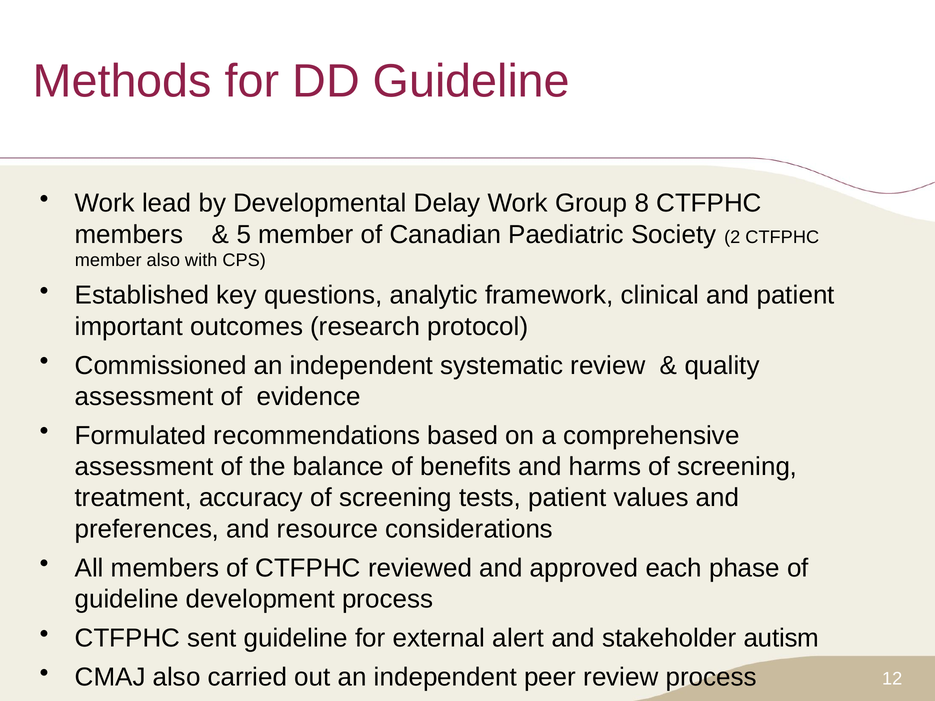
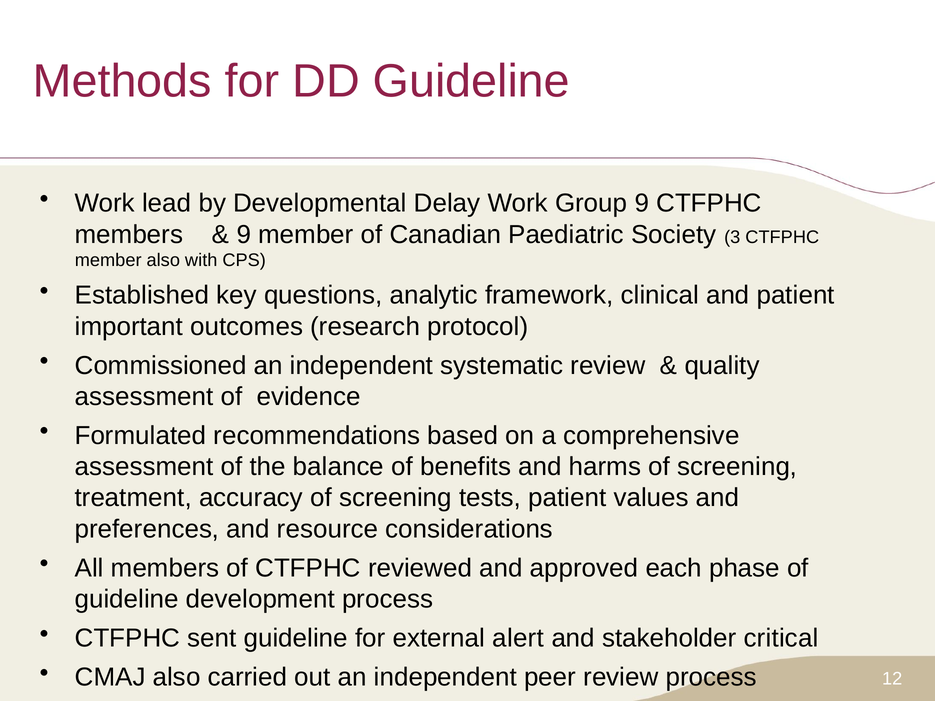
Group 8: 8 -> 9
5 at (244, 235): 5 -> 9
2: 2 -> 3
autism: autism -> critical
